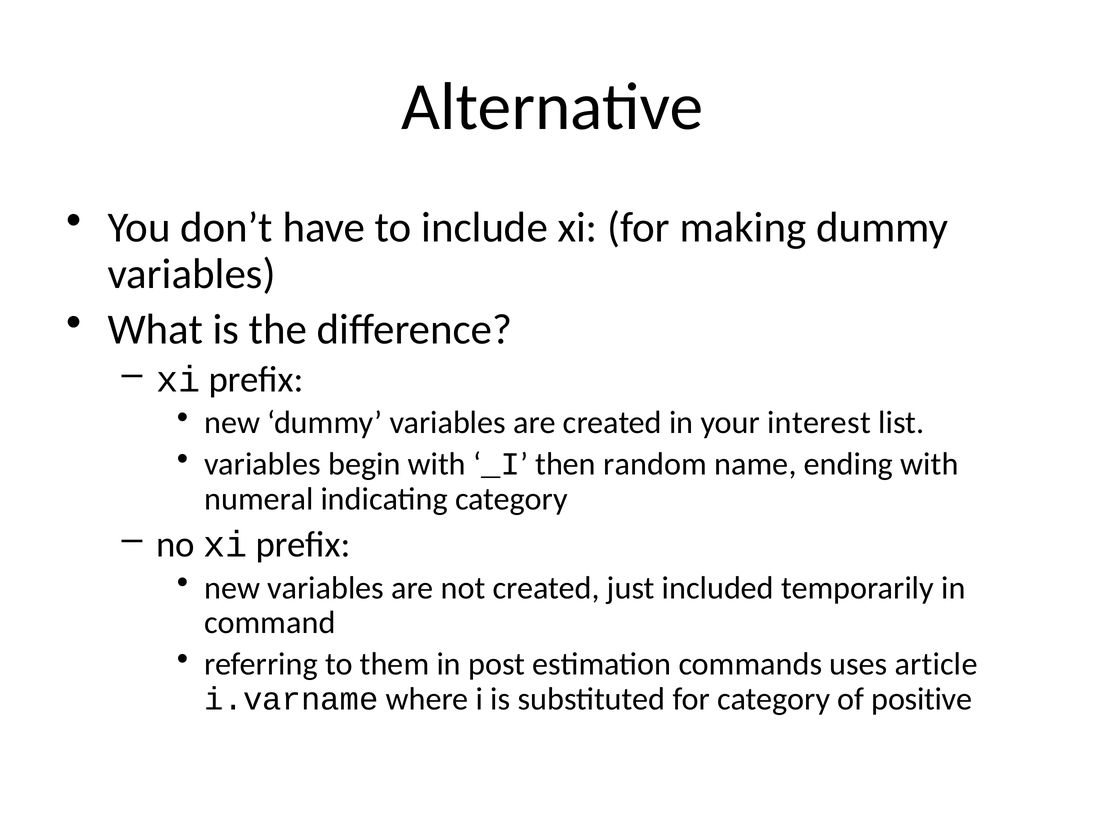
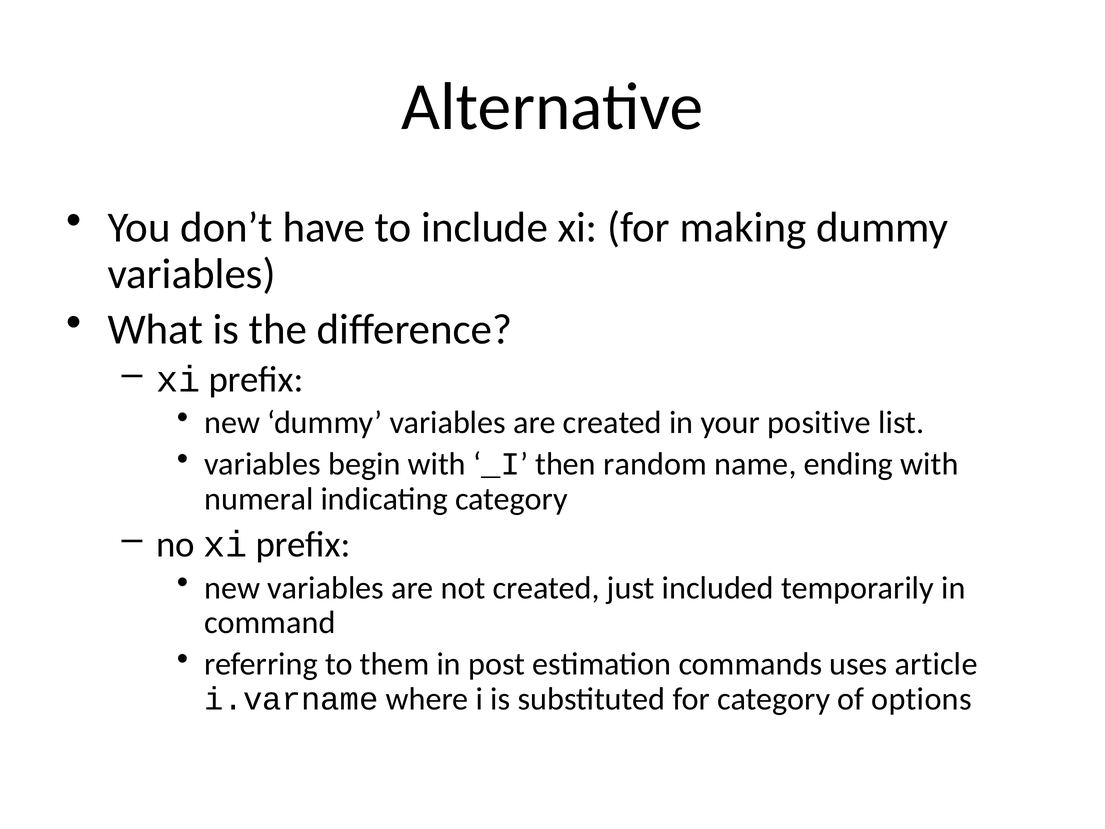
interest: interest -> positive
positive: positive -> options
